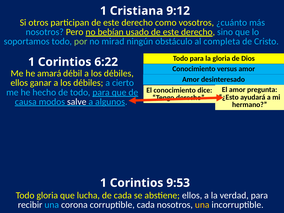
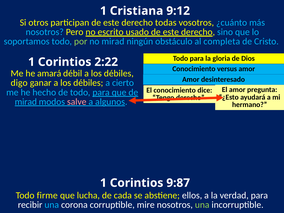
como: como -> todas
bebían: bebían -> escrito
6:22: 6:22 -> 2:22
ellos at (19, 83): ellos -> digo
causa at (26, 102): causa -> mirad
salve colour: white -> pink
9:53: 9:53 -> 9:87
Todo gloria: gloria -> firme
corruptible cada: cada -> mire
una at (202, 205) colour: yellow -> light green
